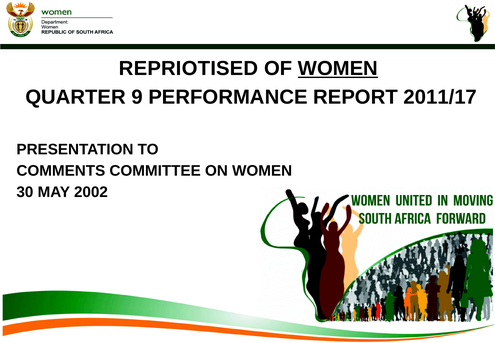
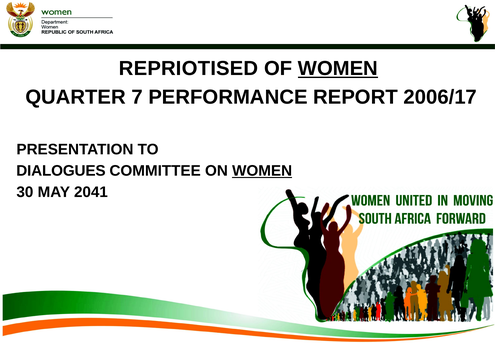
9: 9 -> 7
2011/17: 2011/17 -> 2006/17
COMMENTS: COMMENTS -> DIALOGUES
WOMEN at (262, 171) underline: none -> present
2002: 2002 -> 2041
